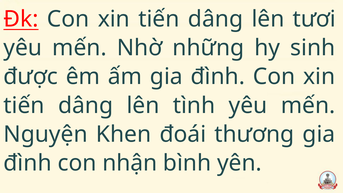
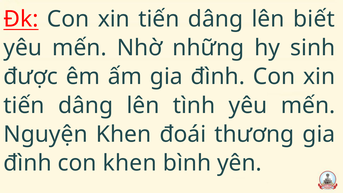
tươi: tươi -> biết
con nhận: nhận -> khen
